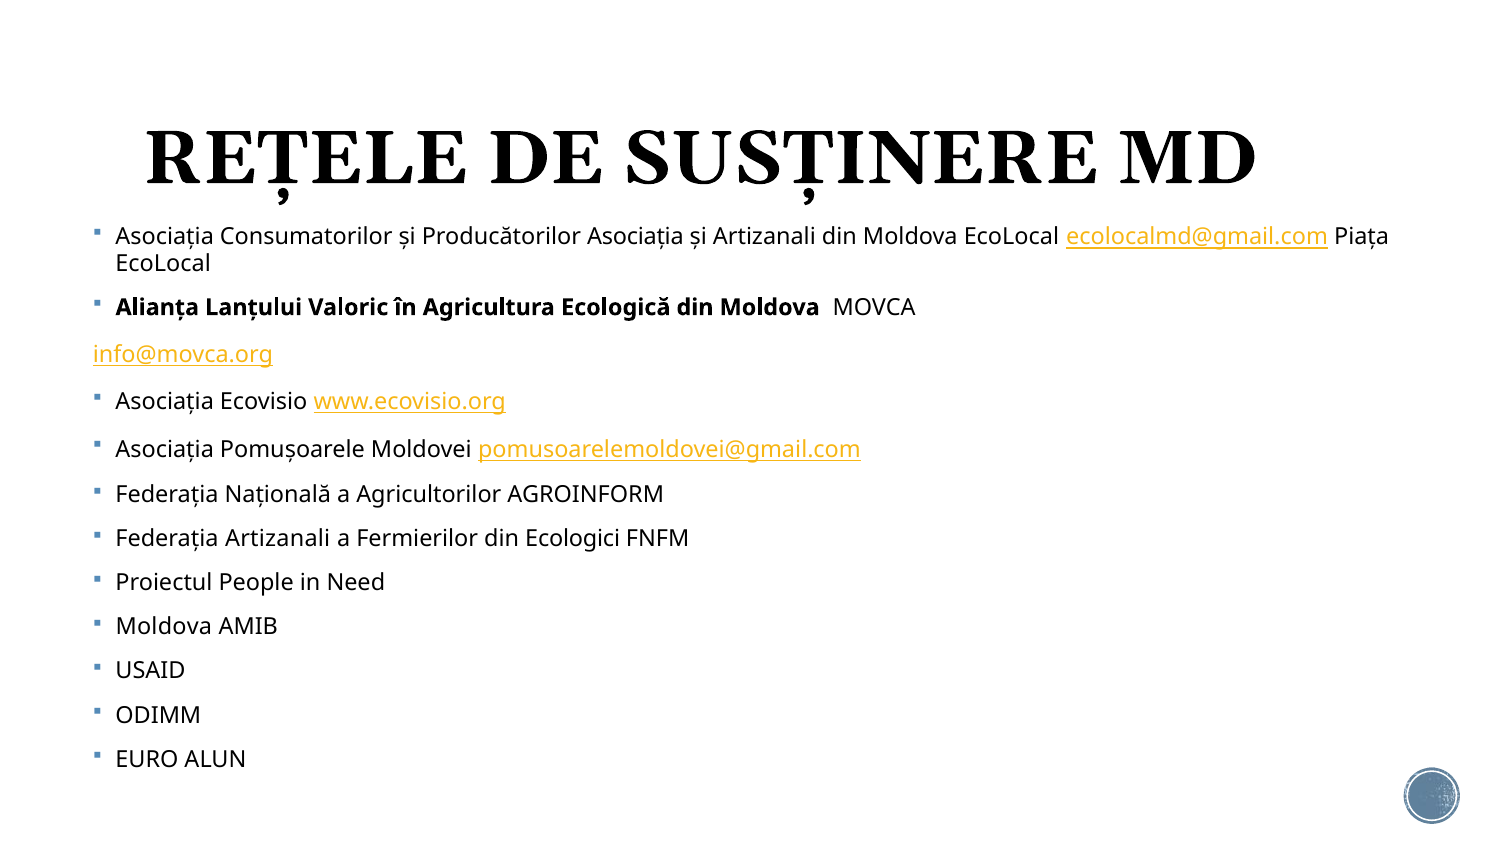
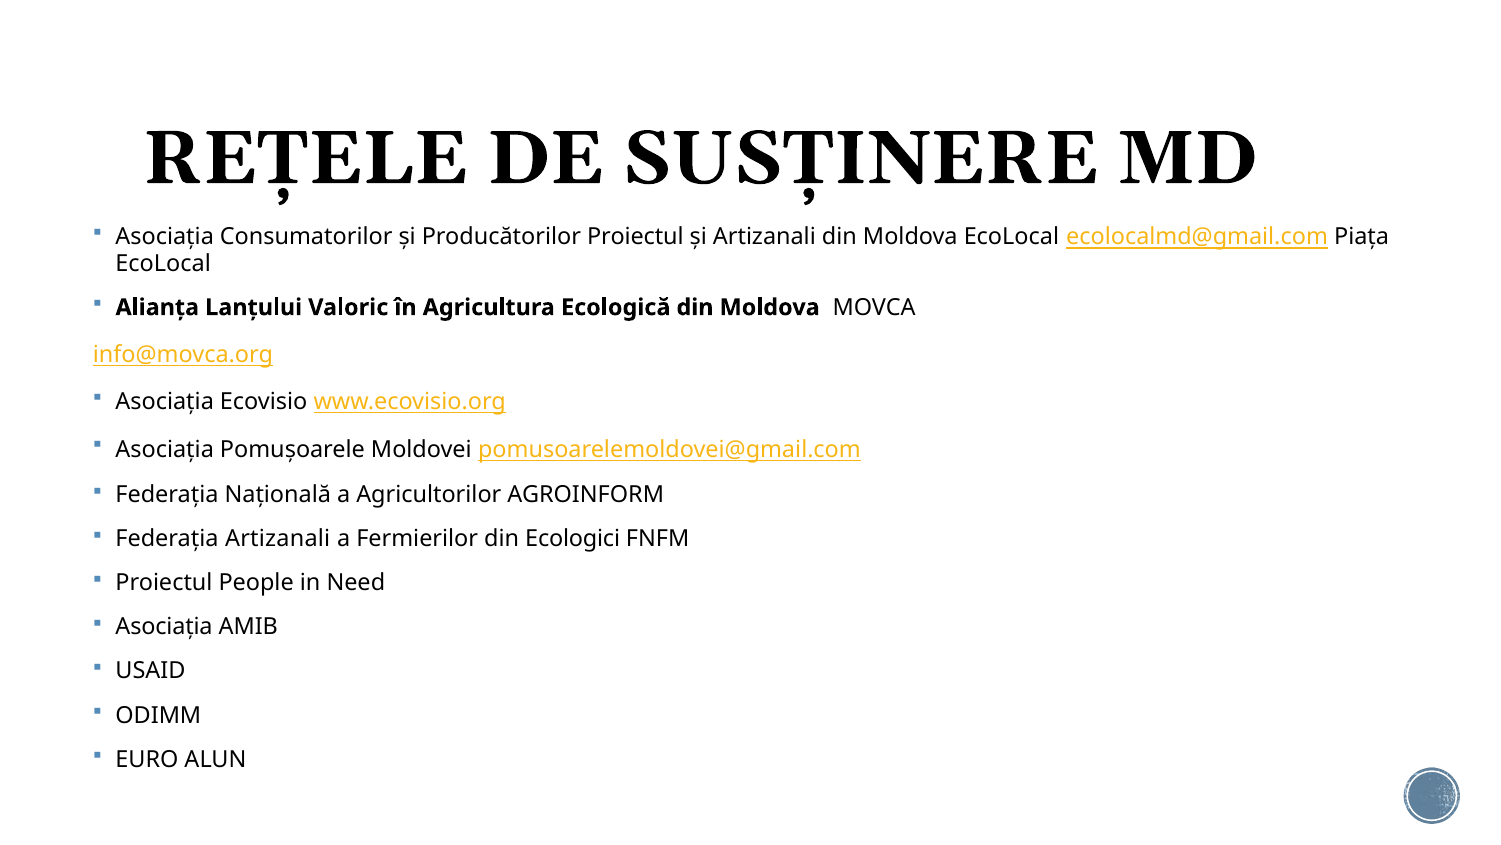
Producătorilor Asociația: Asociația -> Proiectul
Moldova at (164, 627): Moldova -> Asociația
